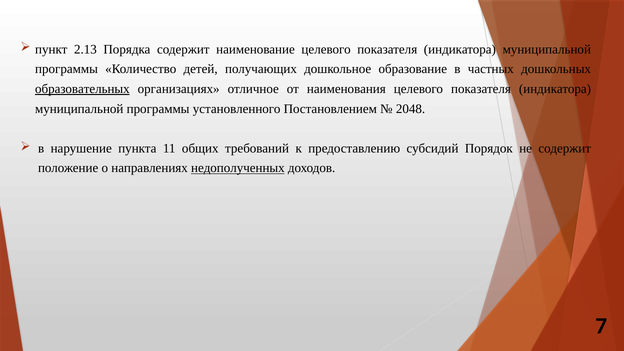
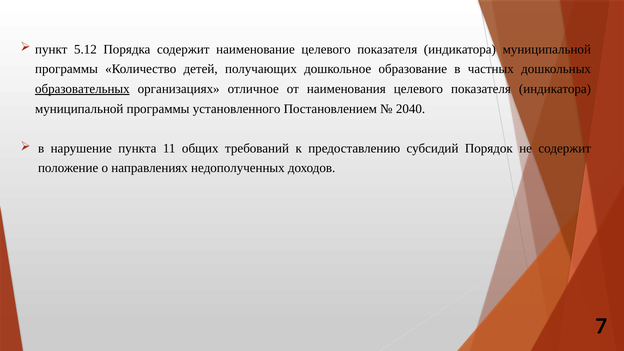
2.13: 2.13 -> 5.12
2048: 2048 -> 2040
недополученных underline: present -> none
